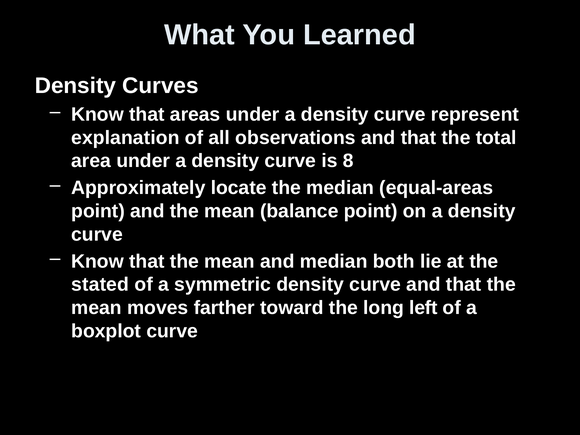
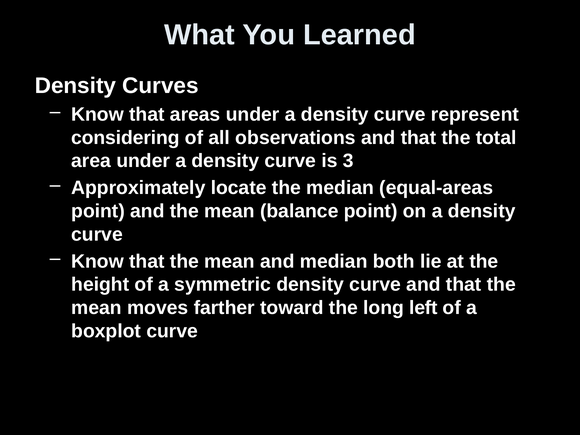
explanation: explanation -> considering
8: 8 -> 3
stated: stated -> height
